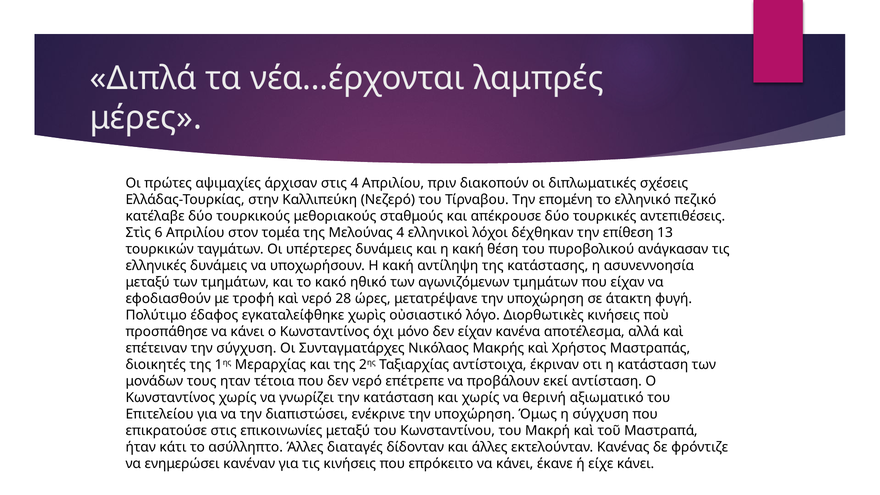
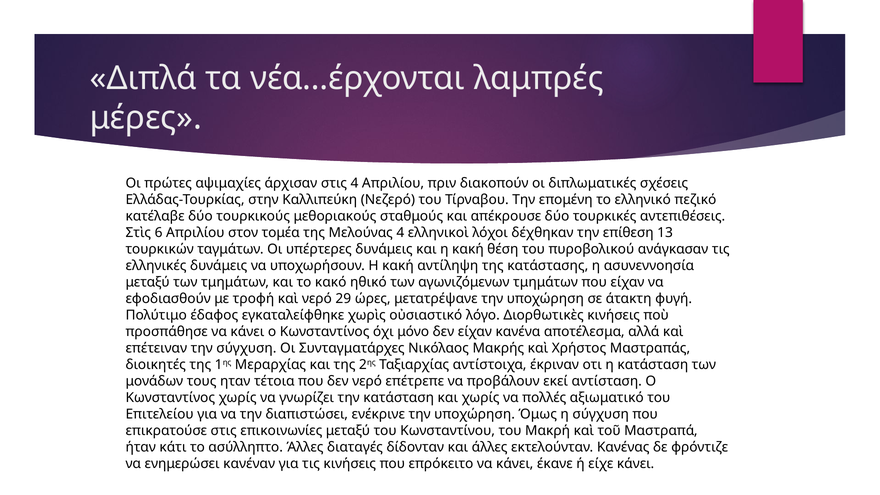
28: 28 -> 29
θερινή: θερινή -> πολλές
